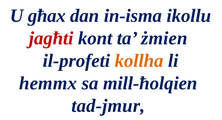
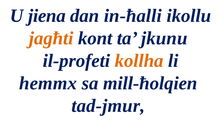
għax: għax -> jiena
in-isma: in-isma -> in-ħalli
jagħti colour: red -> orange
żmien: żmien -> jkunu
